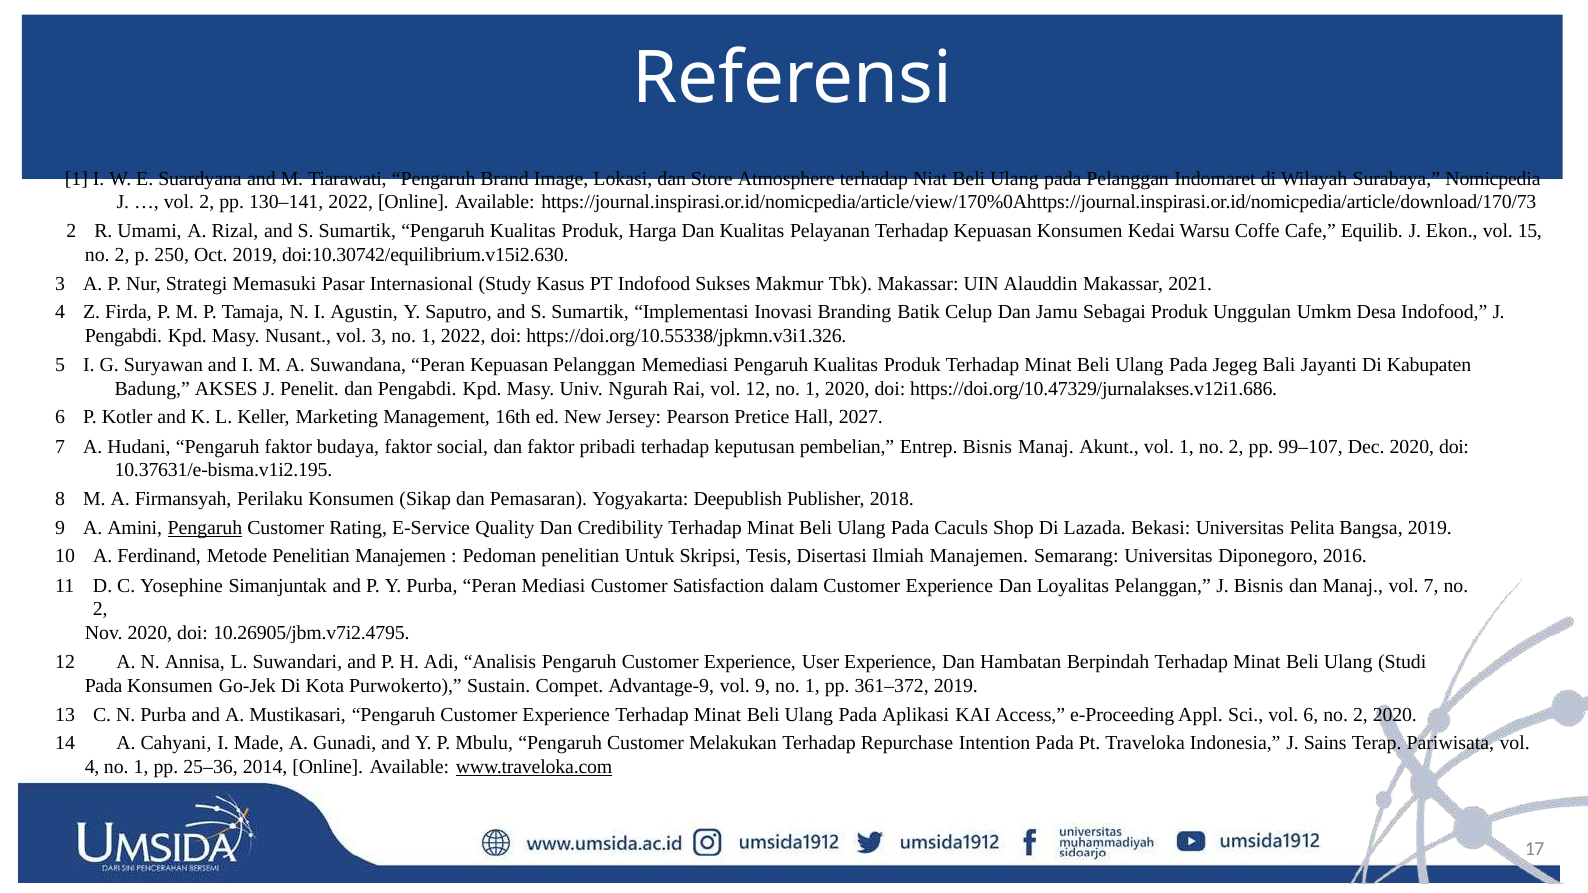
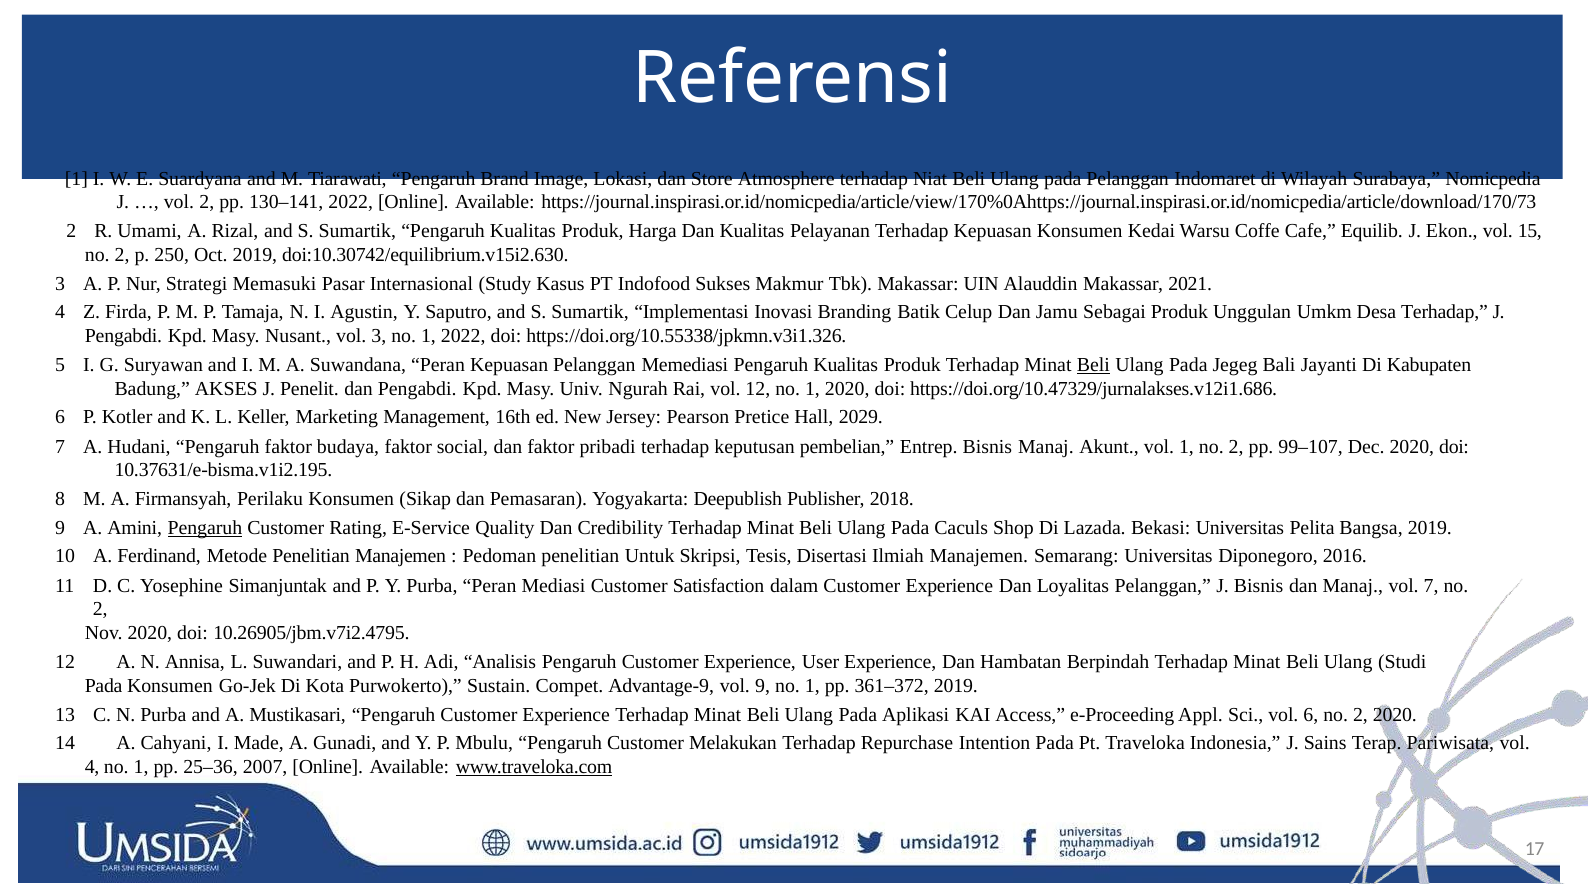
Desa Indofood: Indofood -> Terhadap
Beli at (1093, 365) underline: none -> present
2027: 2027 -> 2029
2014: 2014 -> 2007
